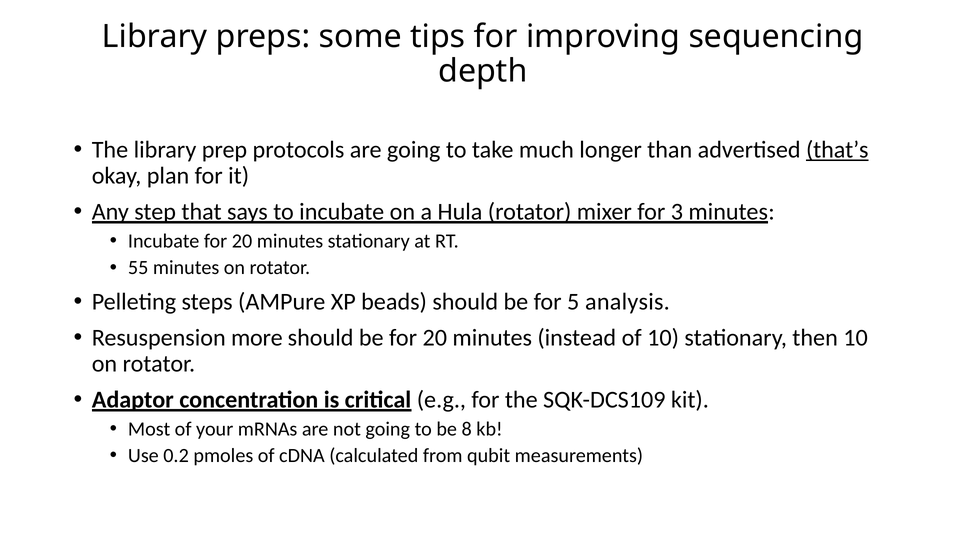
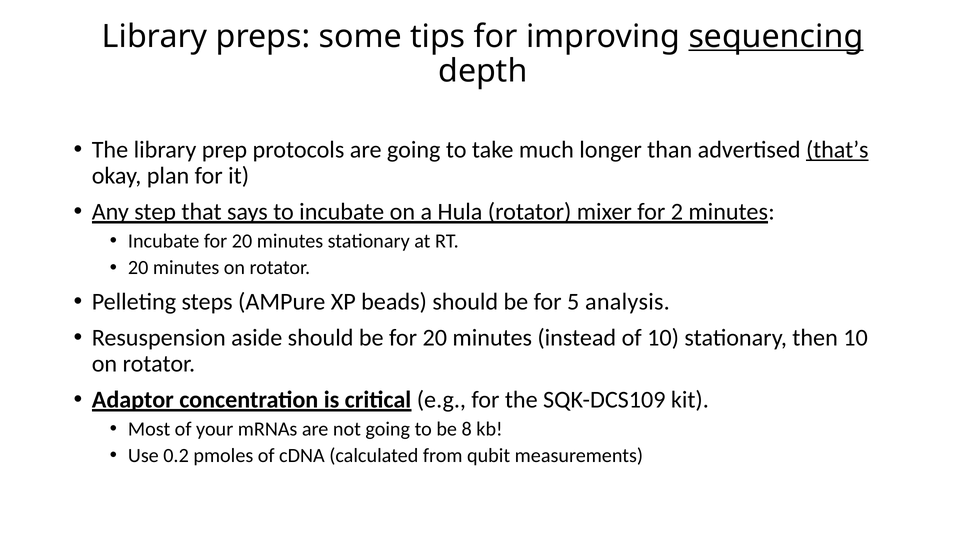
sequencing underline: none -> present
3: 3 -> 2
55 at (138, 268): 55 -> 20
more: more -> aside
